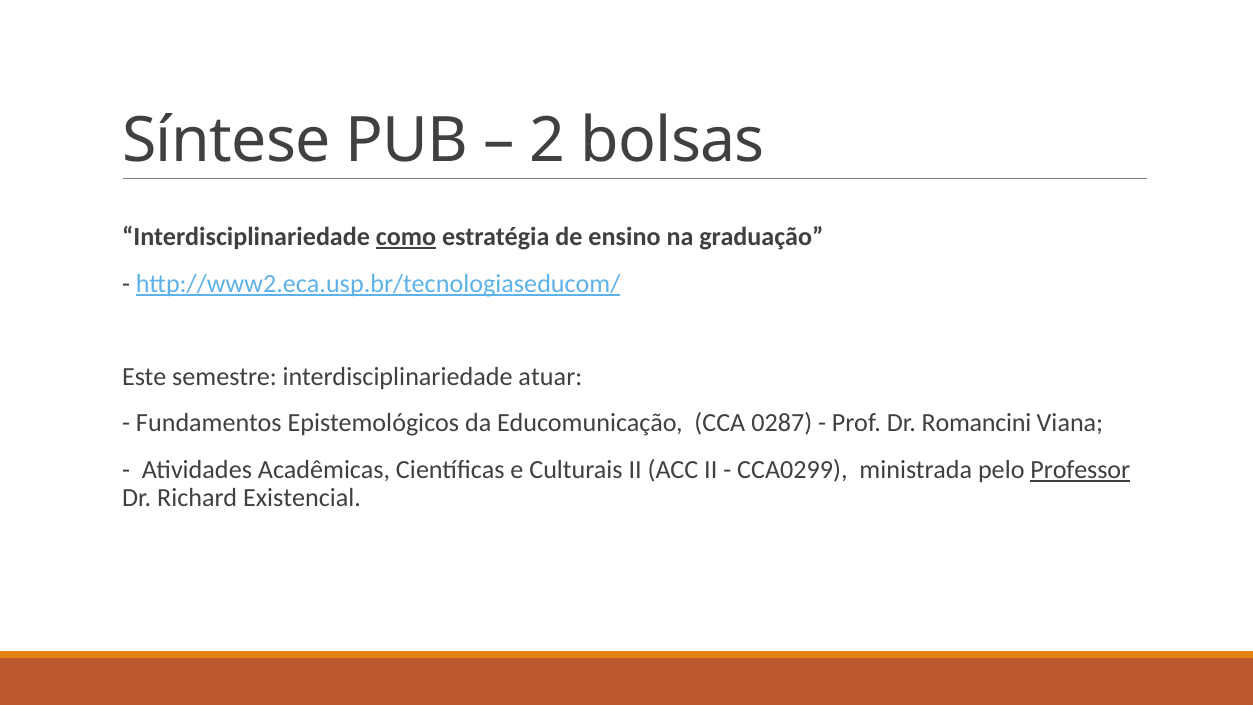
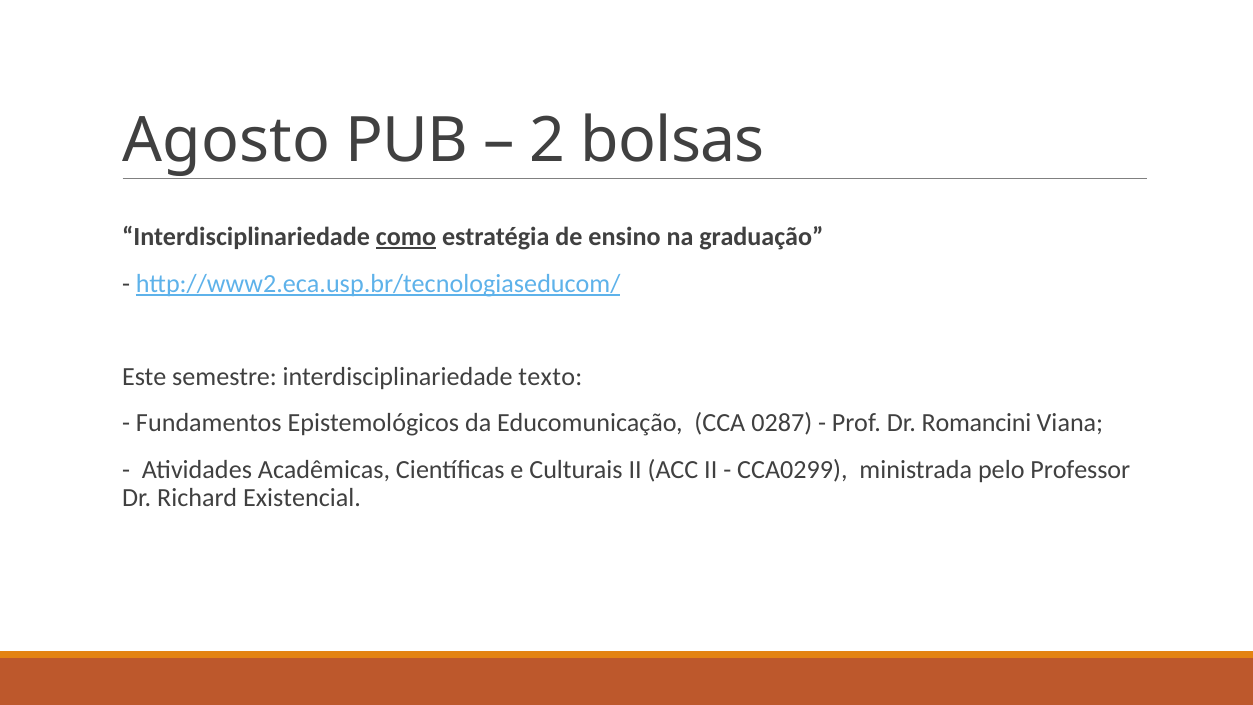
Síntese: Síntese -> Agosto
atuar: atuar -> texto
Professor underline: present -> none
